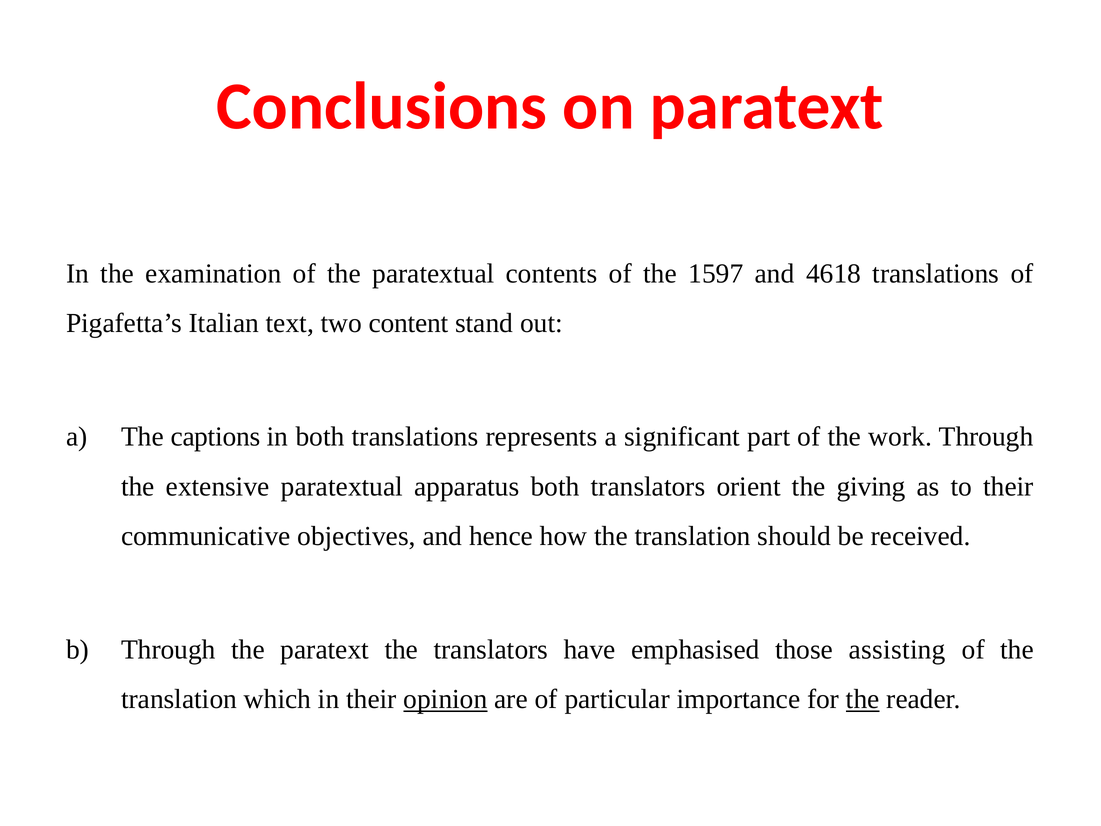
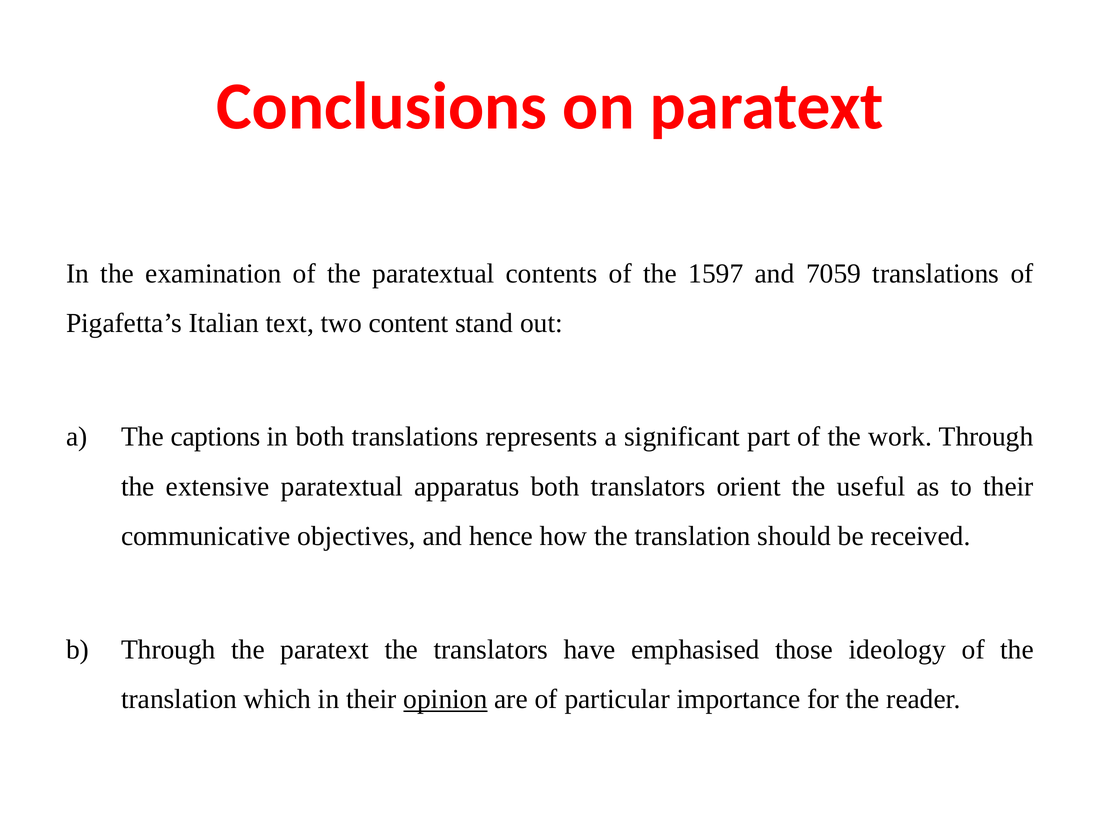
4618: 4618 -> 7059
giving: giving -> useful
assisting: assisting -> ideology
the at (863, 699) underline: present -> none
